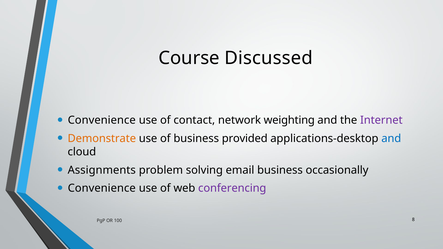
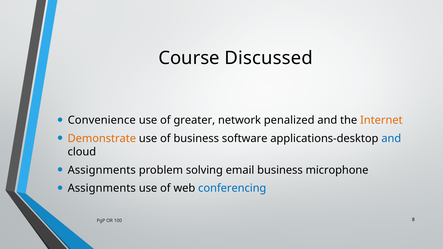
contact: contact -> greater
weighting: weighting -> penalized
Internet colour: purple -> orange
provided: provided -> software
occasionally: occasionally -> microphone
Convenience at (102, 188): Convenience -> Assignments
conferencing colour: purple -> blue
